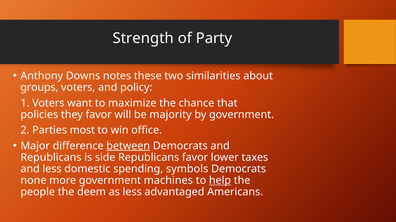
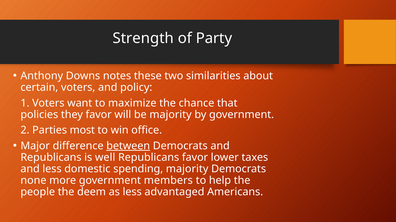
groups: groups -> certain
side: side -> well
spending symbols: symbols -> majority
machines: machines -> members
help underline: present -> none
